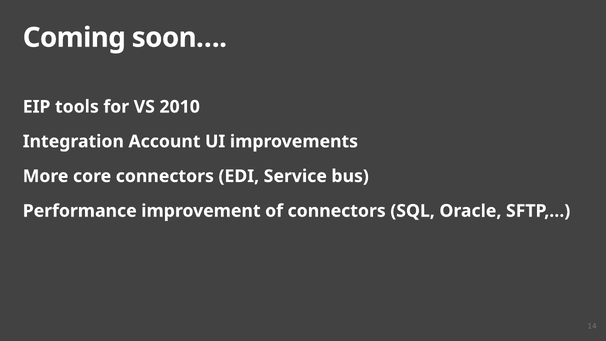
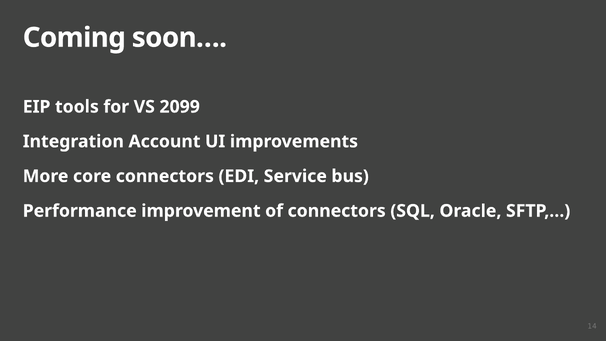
2010: 2010 -> 2099
